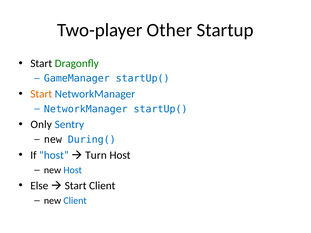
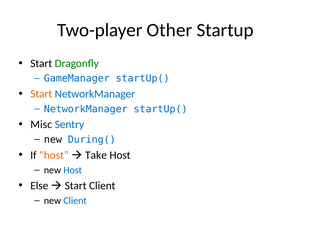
Only: Only -> Misc
host at (54, 155) colour: blue -> orange
Turn: Turn -> Take
